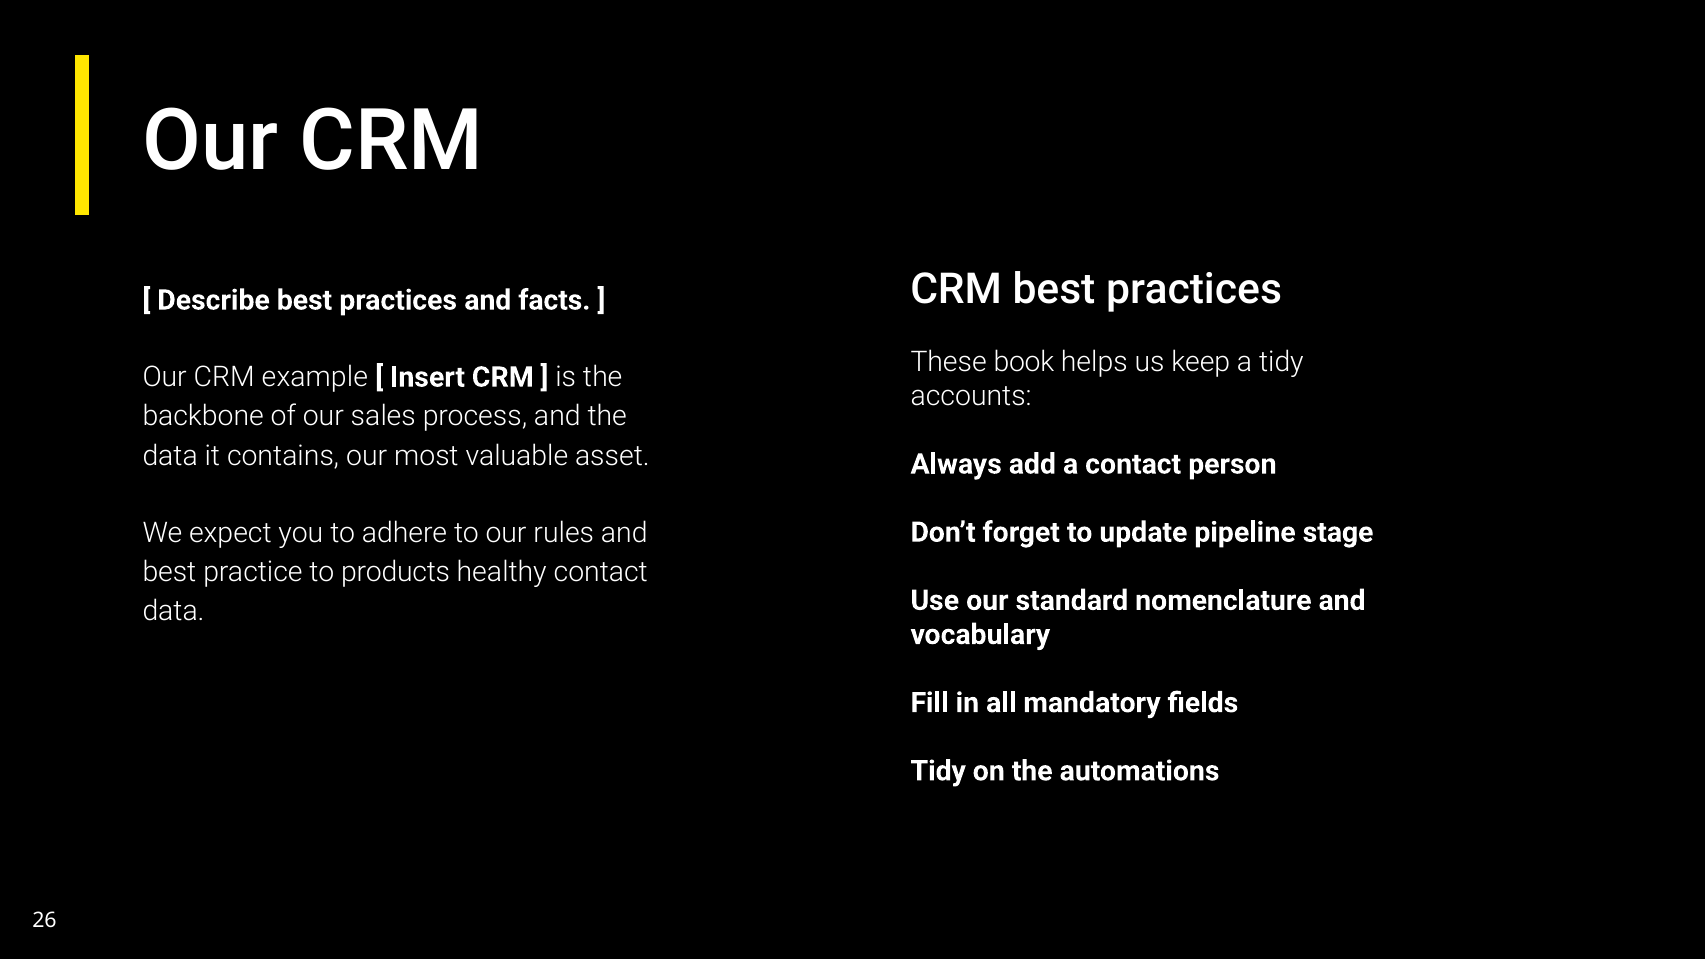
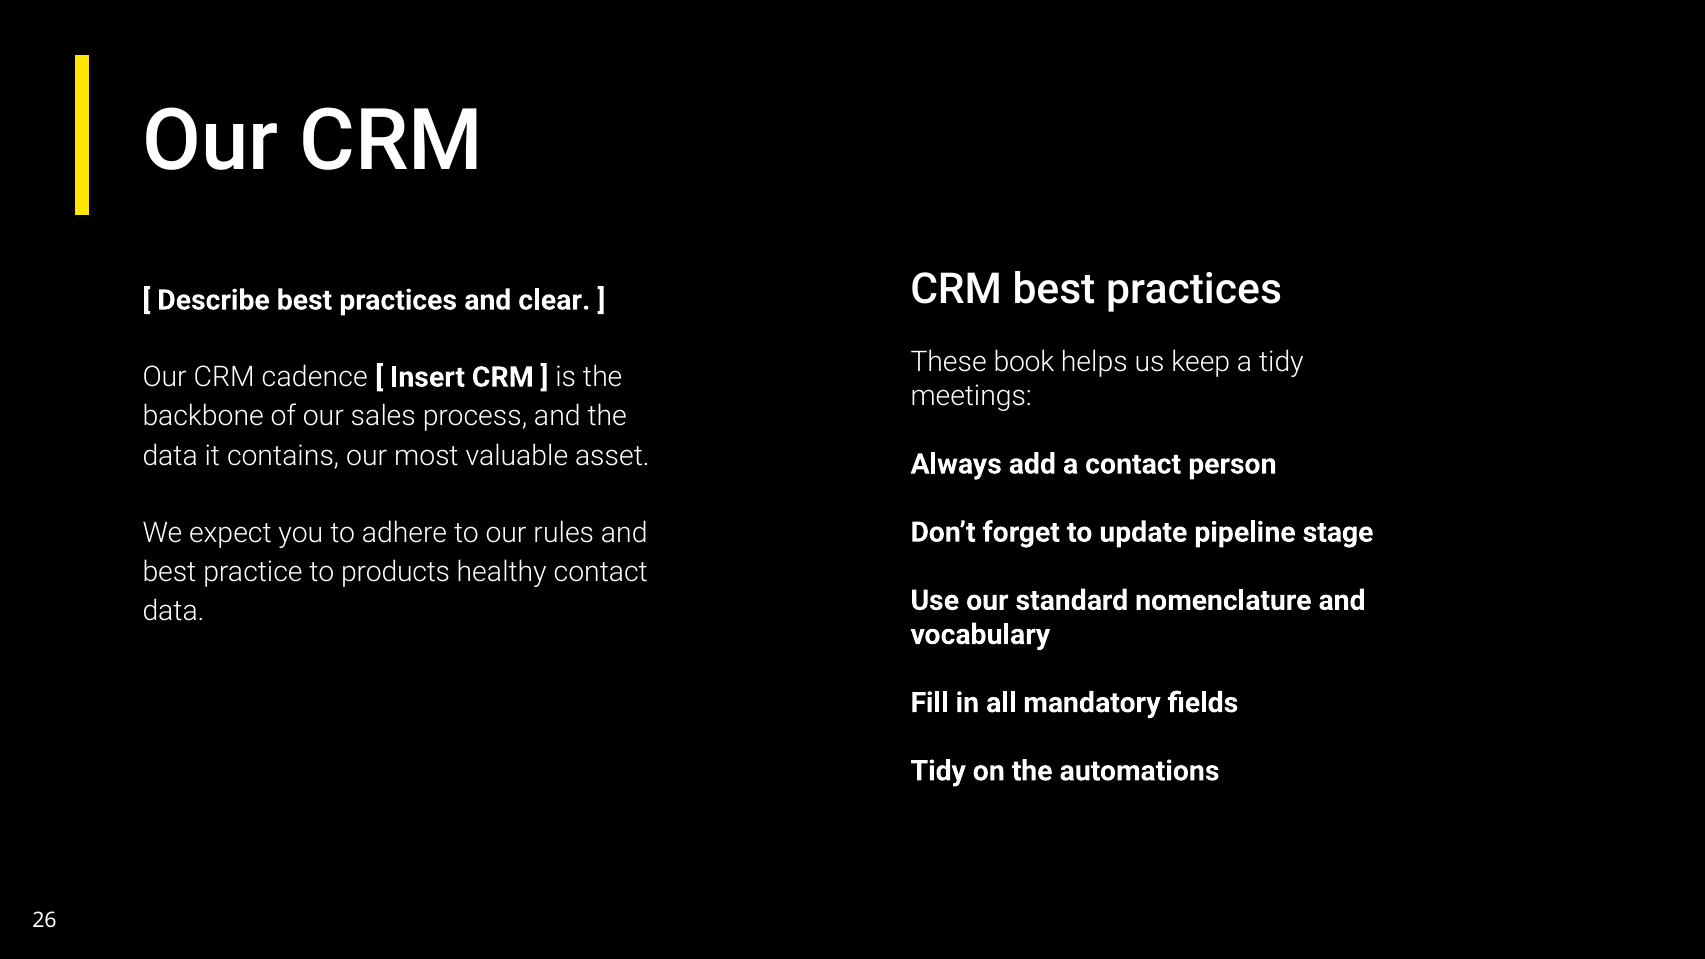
facts: facts -> clear
example: example -> cadence
accounts: accounts -> meetings
